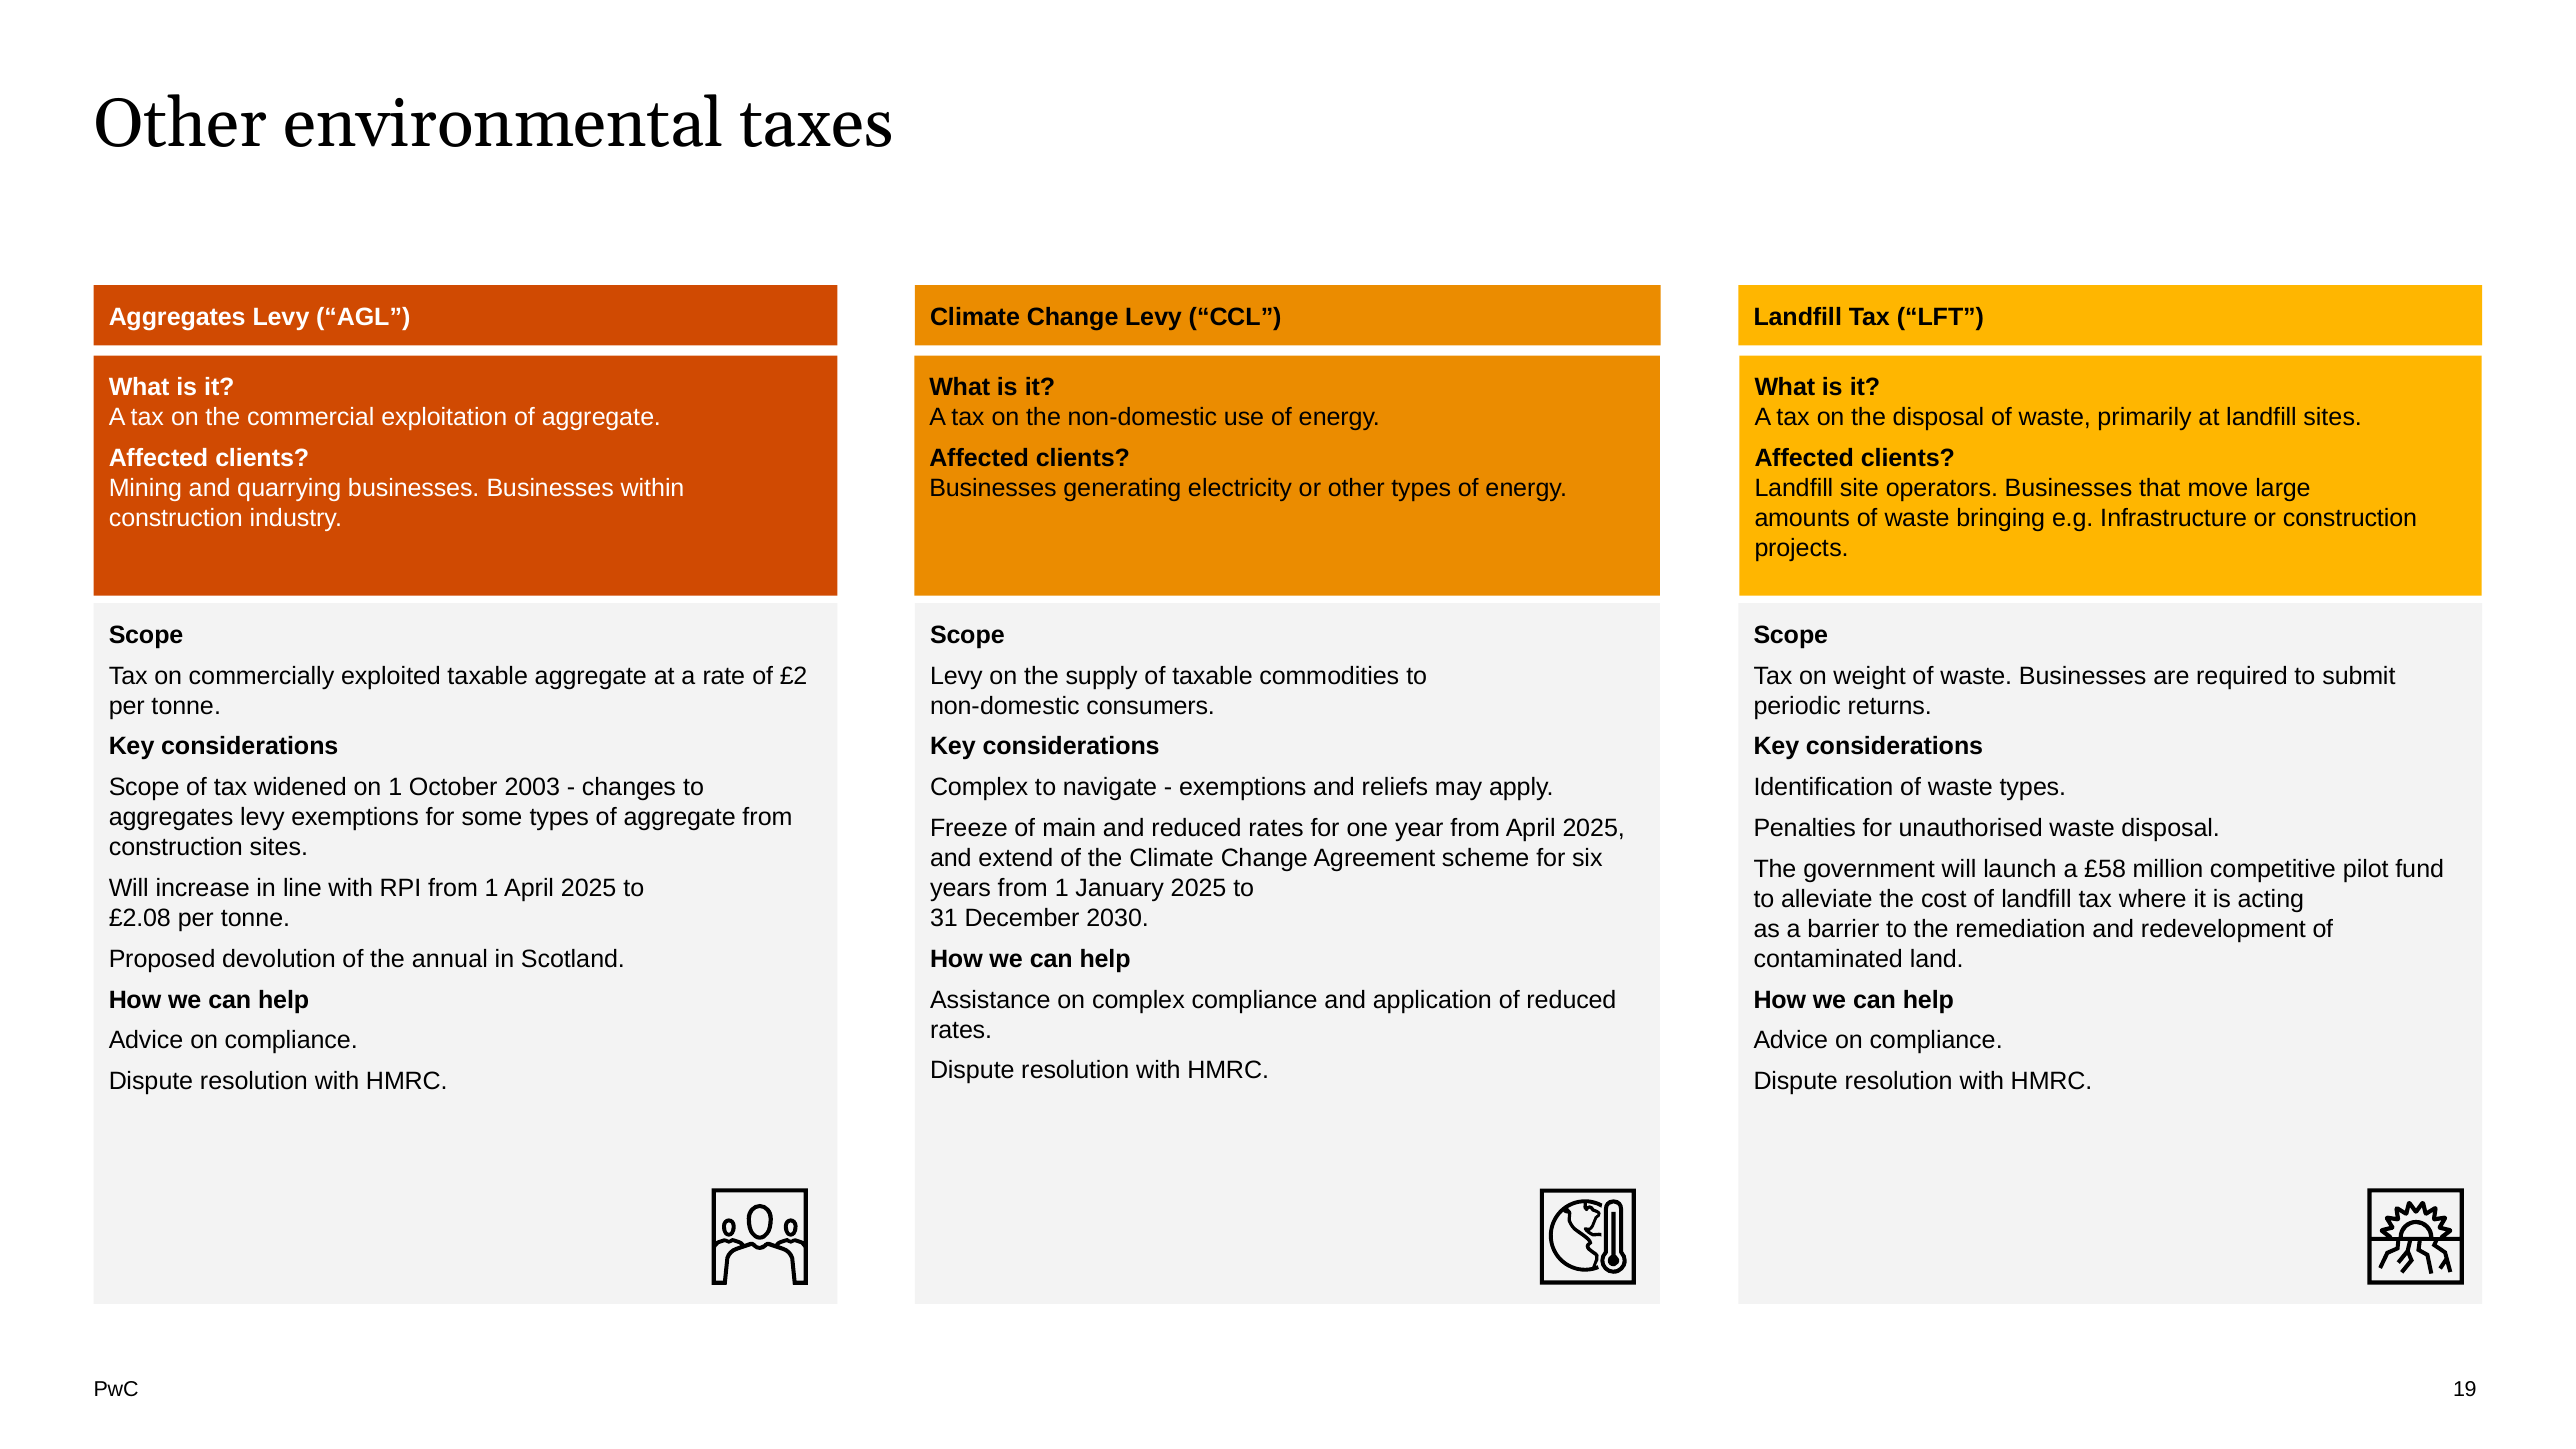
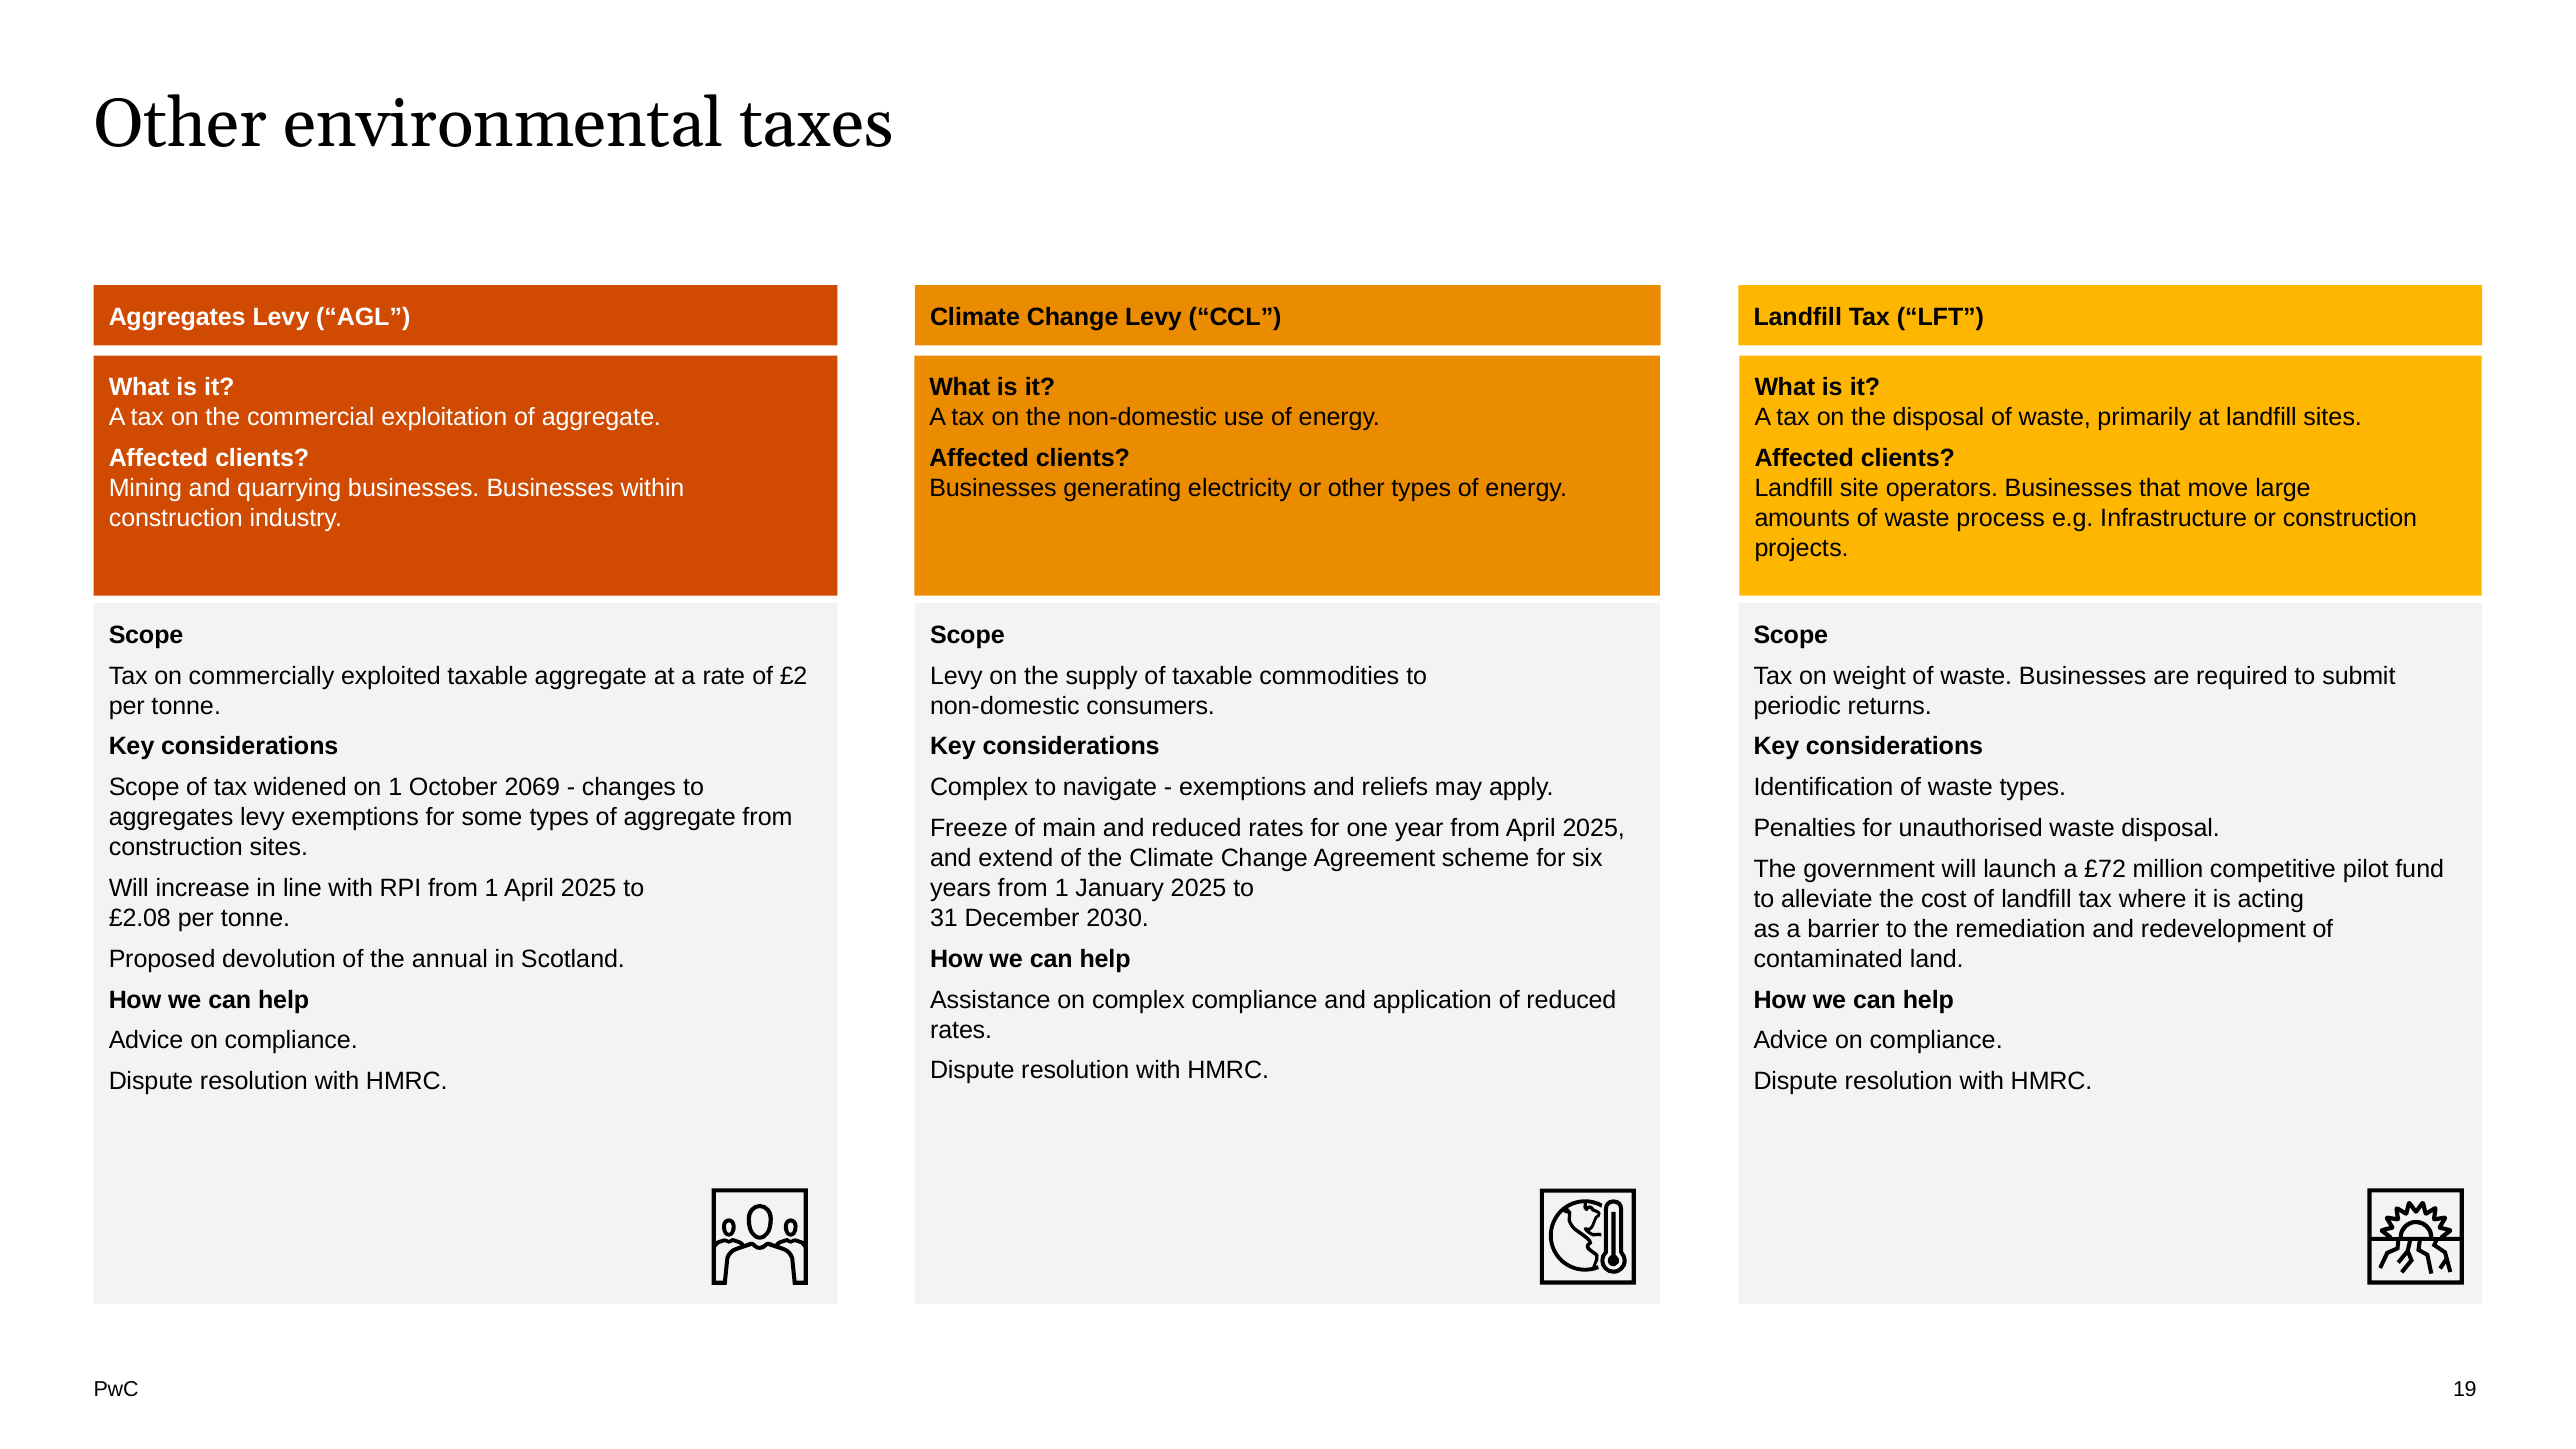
bringing: bringing -> process
2003: 2003 -> 2069
£58: £58 -> £72
